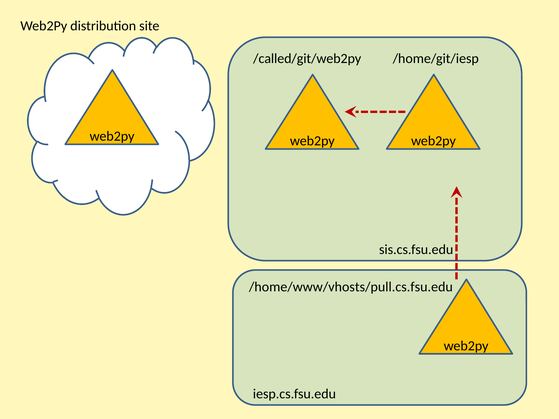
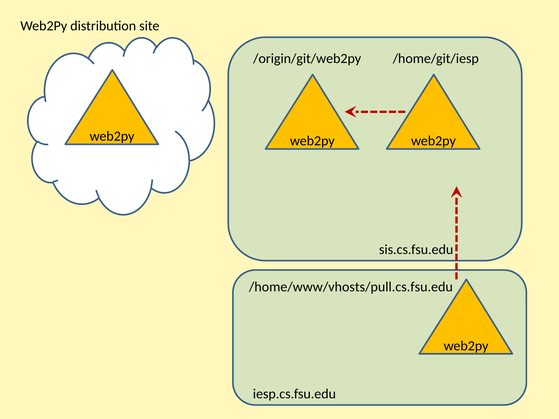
/called/git/web2py: /called/git/web2py -> /origin/git/web2py
